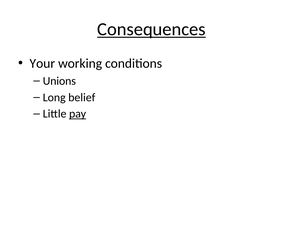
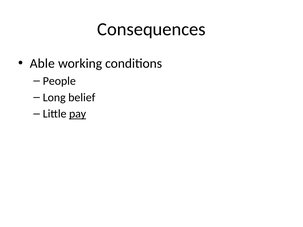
Consequences underline: present -> none
Your: Your -> Able
Unions: Unions -> People
